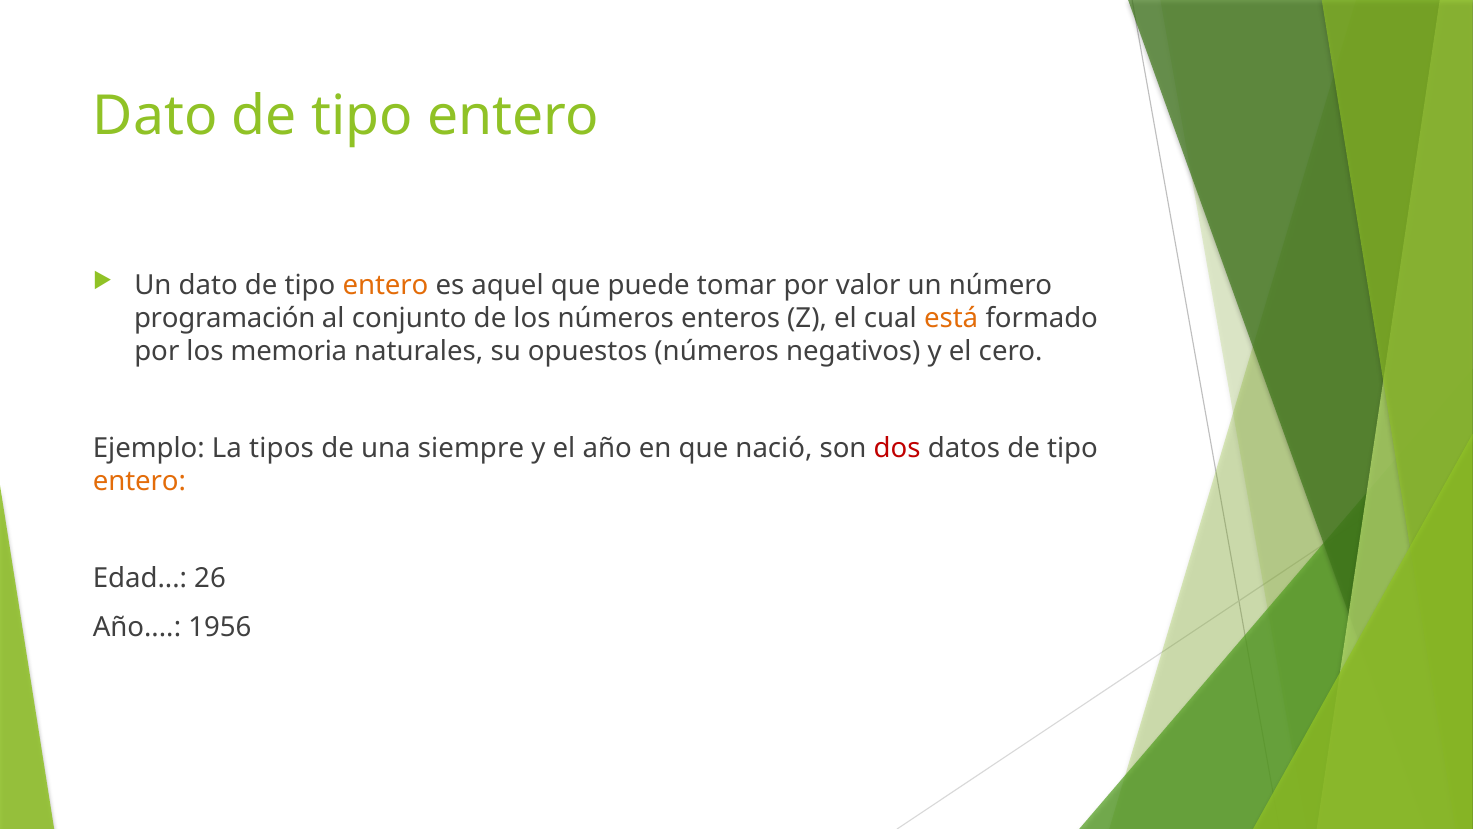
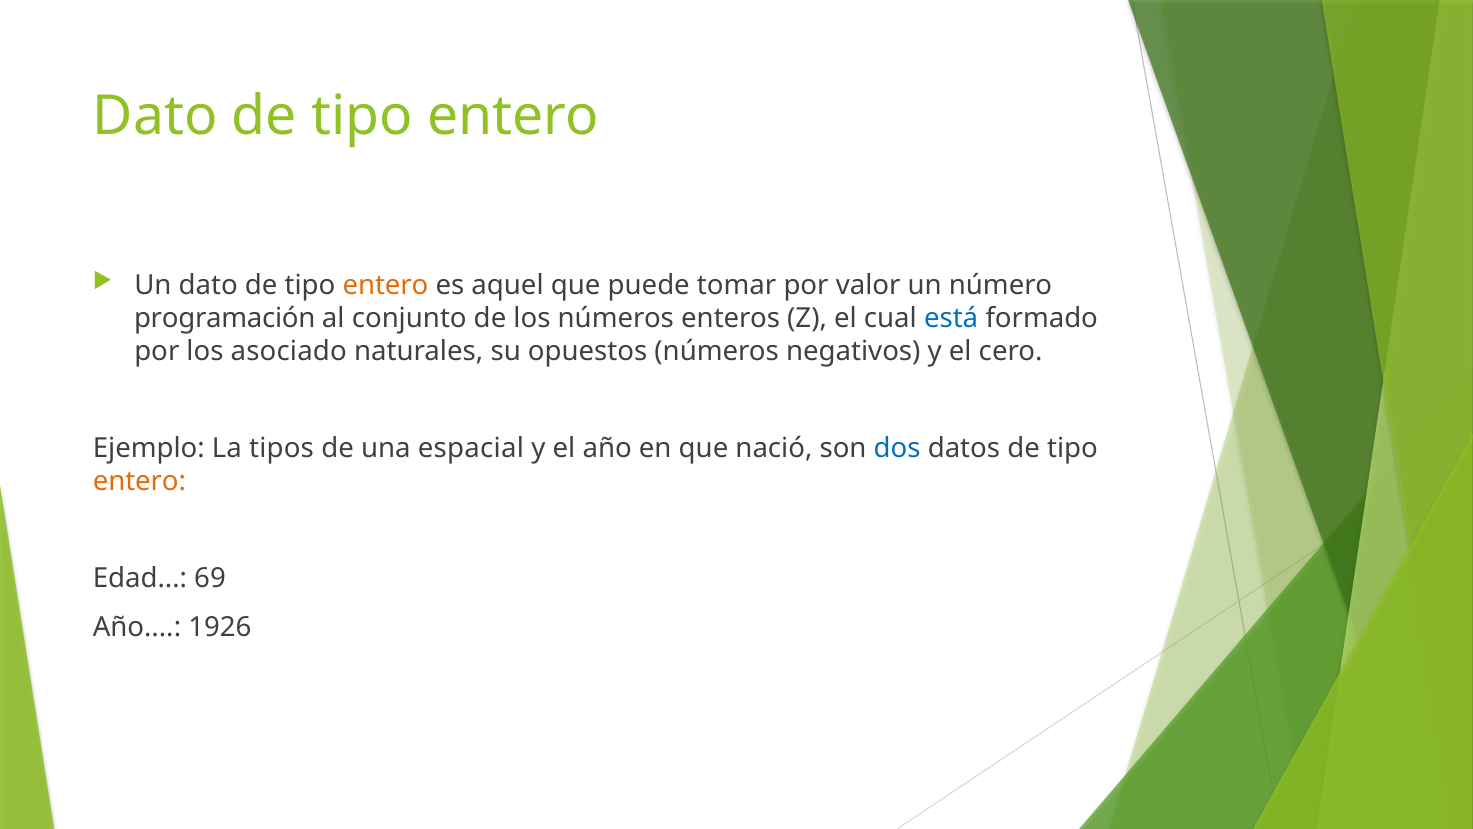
está colour: orange -> blue
memoria: memoria -> asociado
siempre: siempre -> espacial
dos colour: red -> blue
26: 26 -> 69
1956: 1956 -> 1926
